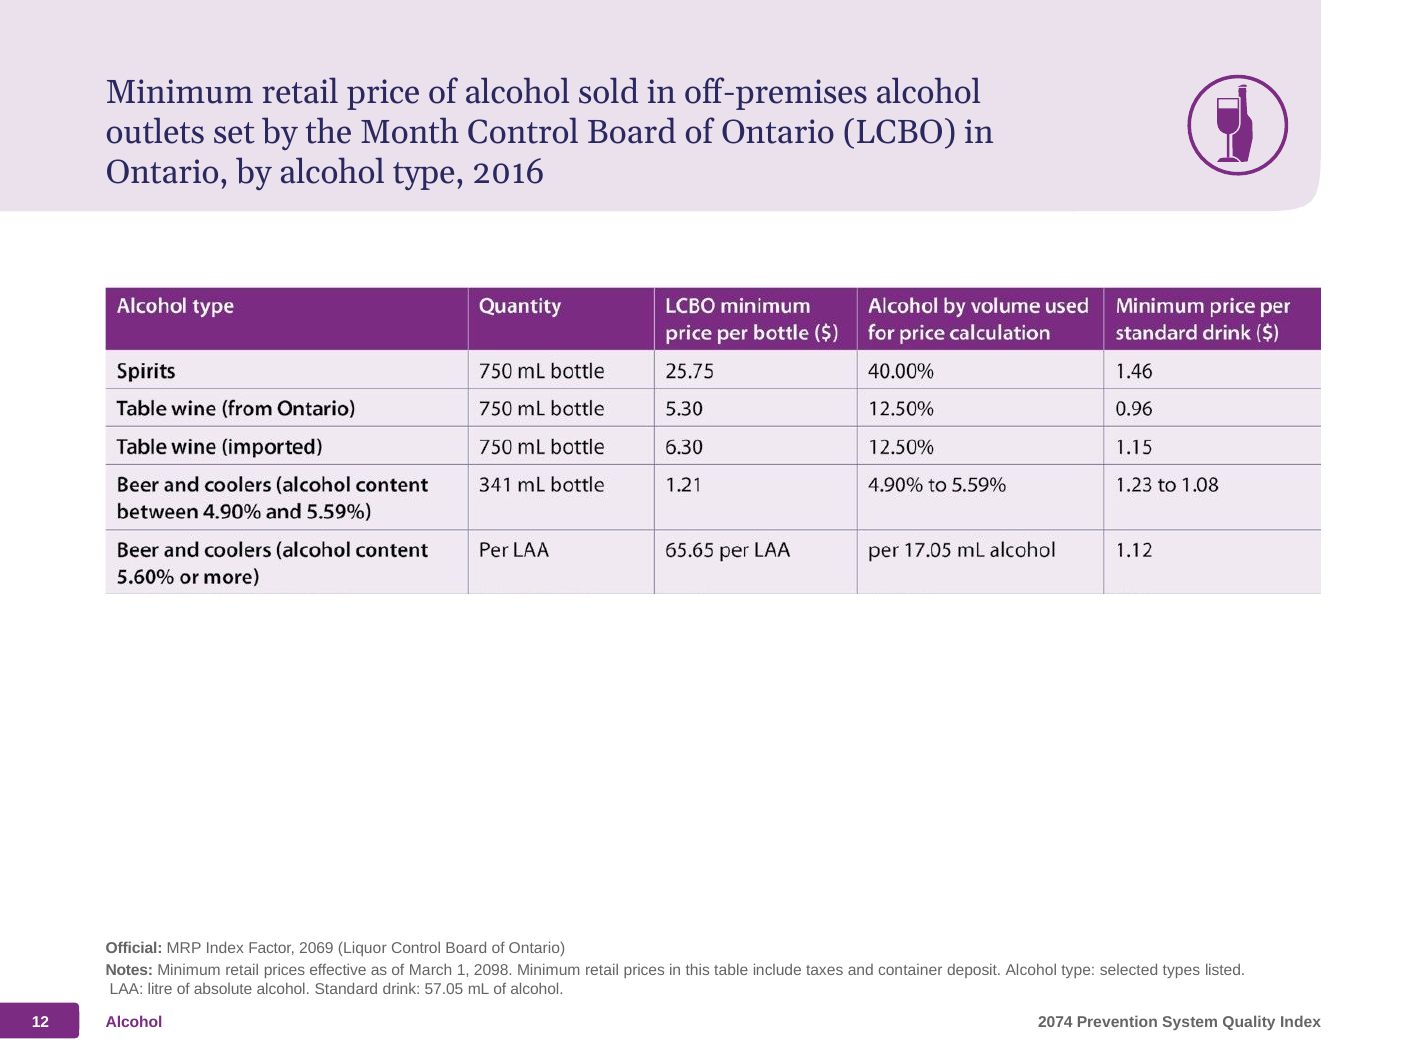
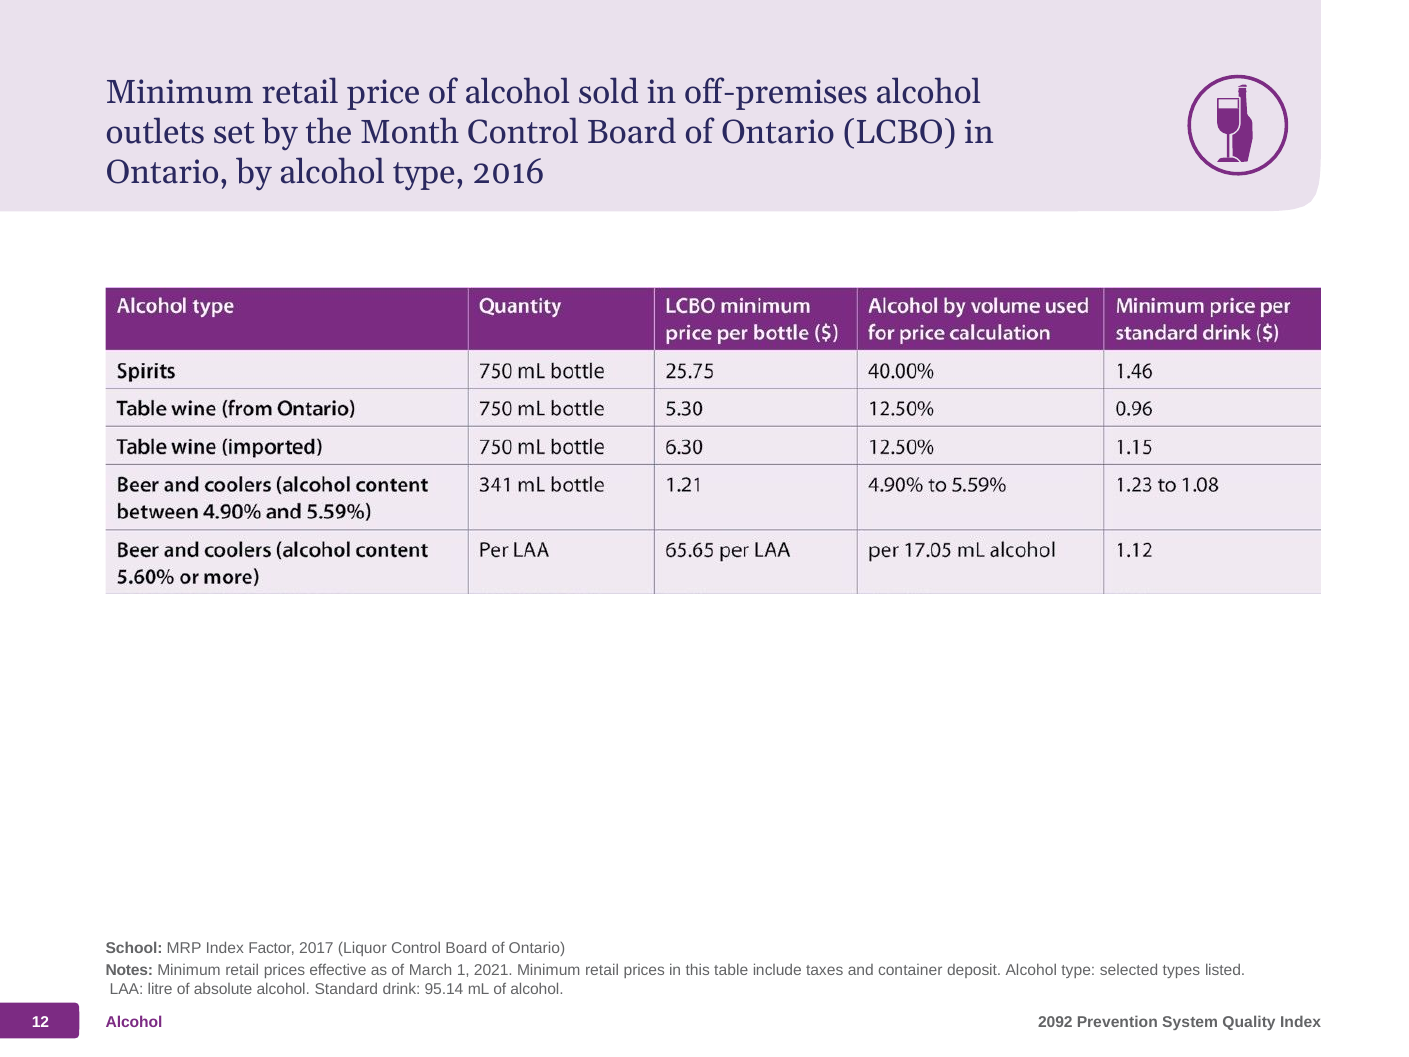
Official: Official -> School
2069: 2069 -> 2017
2098: 2098 -> 2021
57.05: 57.05 -> 95.14
2074: 2074 -> 2092
